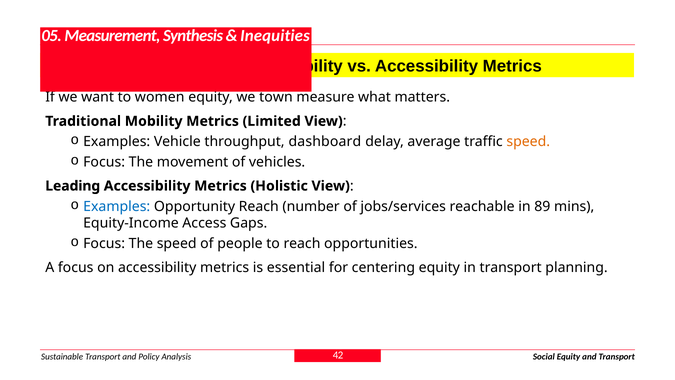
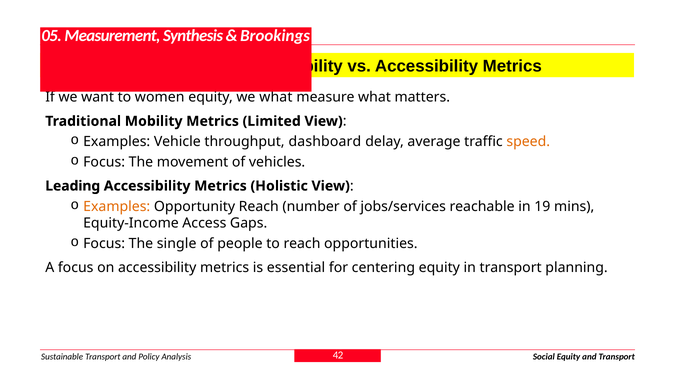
Inequities: Inequities -> Brookings
we town: town -> what
Examples at (117, 206) colour: blue -> orange
89: 89 -> 19
The speed: speed -> single
